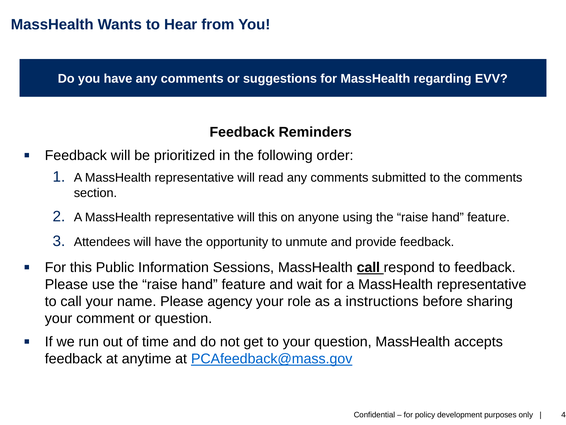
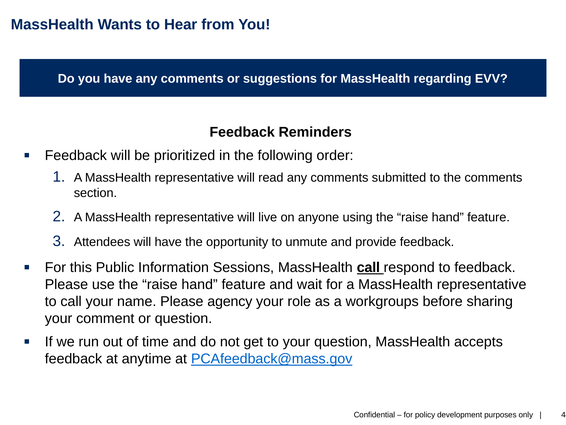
will this: this -> live
instructions: instructions -> workgroups
